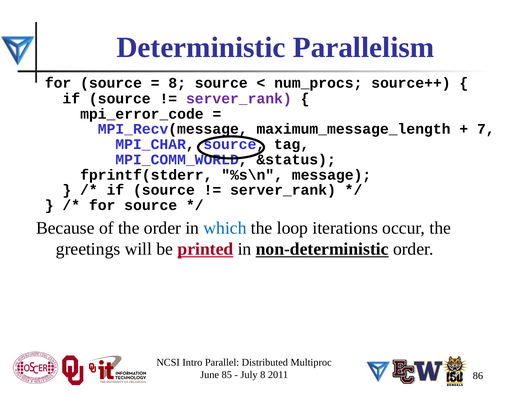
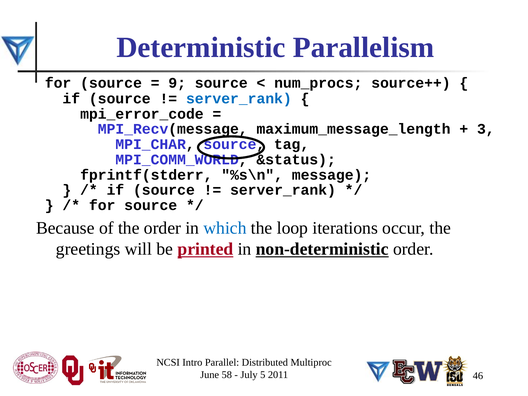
8 at (177, 83): 8 -> 9
server_rank at (239, 99) colour: purple -> blue
7: 7 -> 3
85: 85 -> 58
July 8: 8 -> 5
86: 86 -> 46
